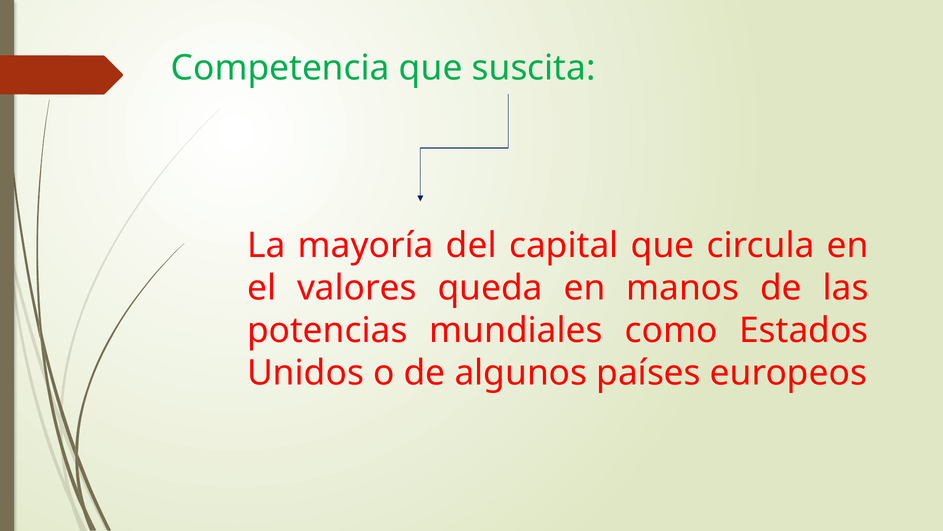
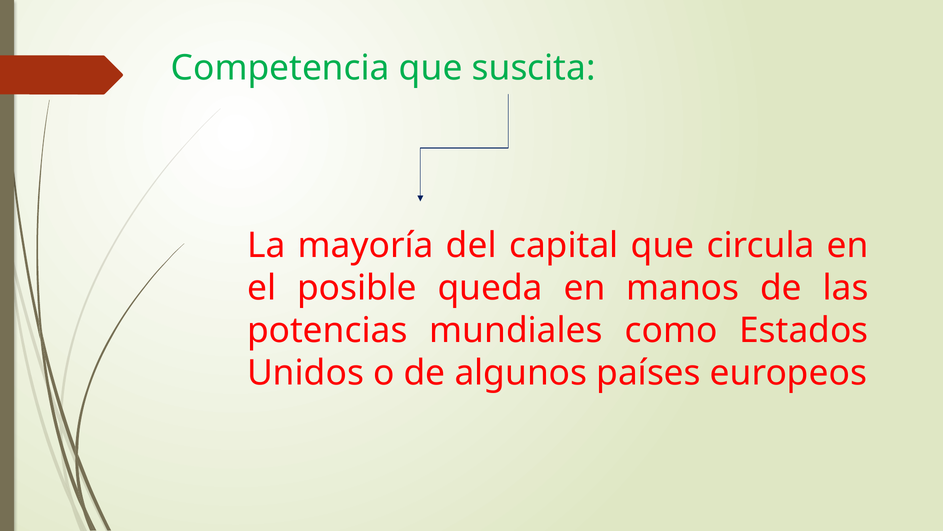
valores: valores -> posible
